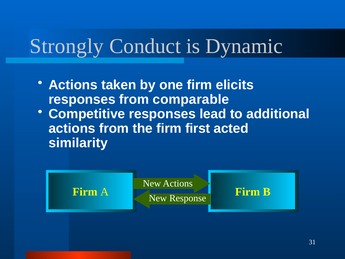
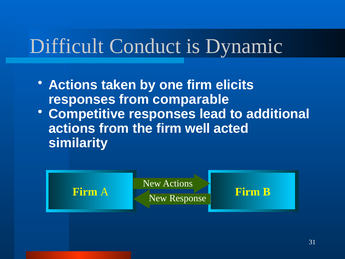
Strongly: Strongly -> Difficult
first: first -> well
